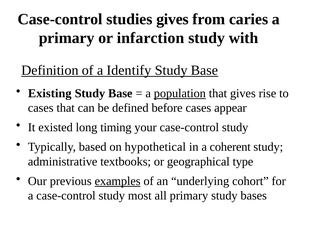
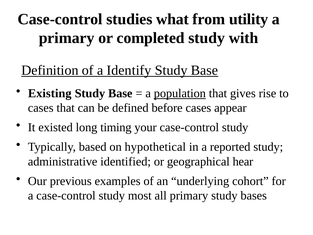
studies gives: gives -> what
caries: caries -> utility
infarction: infarction -> completed
coherent: coherent -> reported
textbooks: textbooks -> identified
type: type -> hear
examples underline: present -> none
